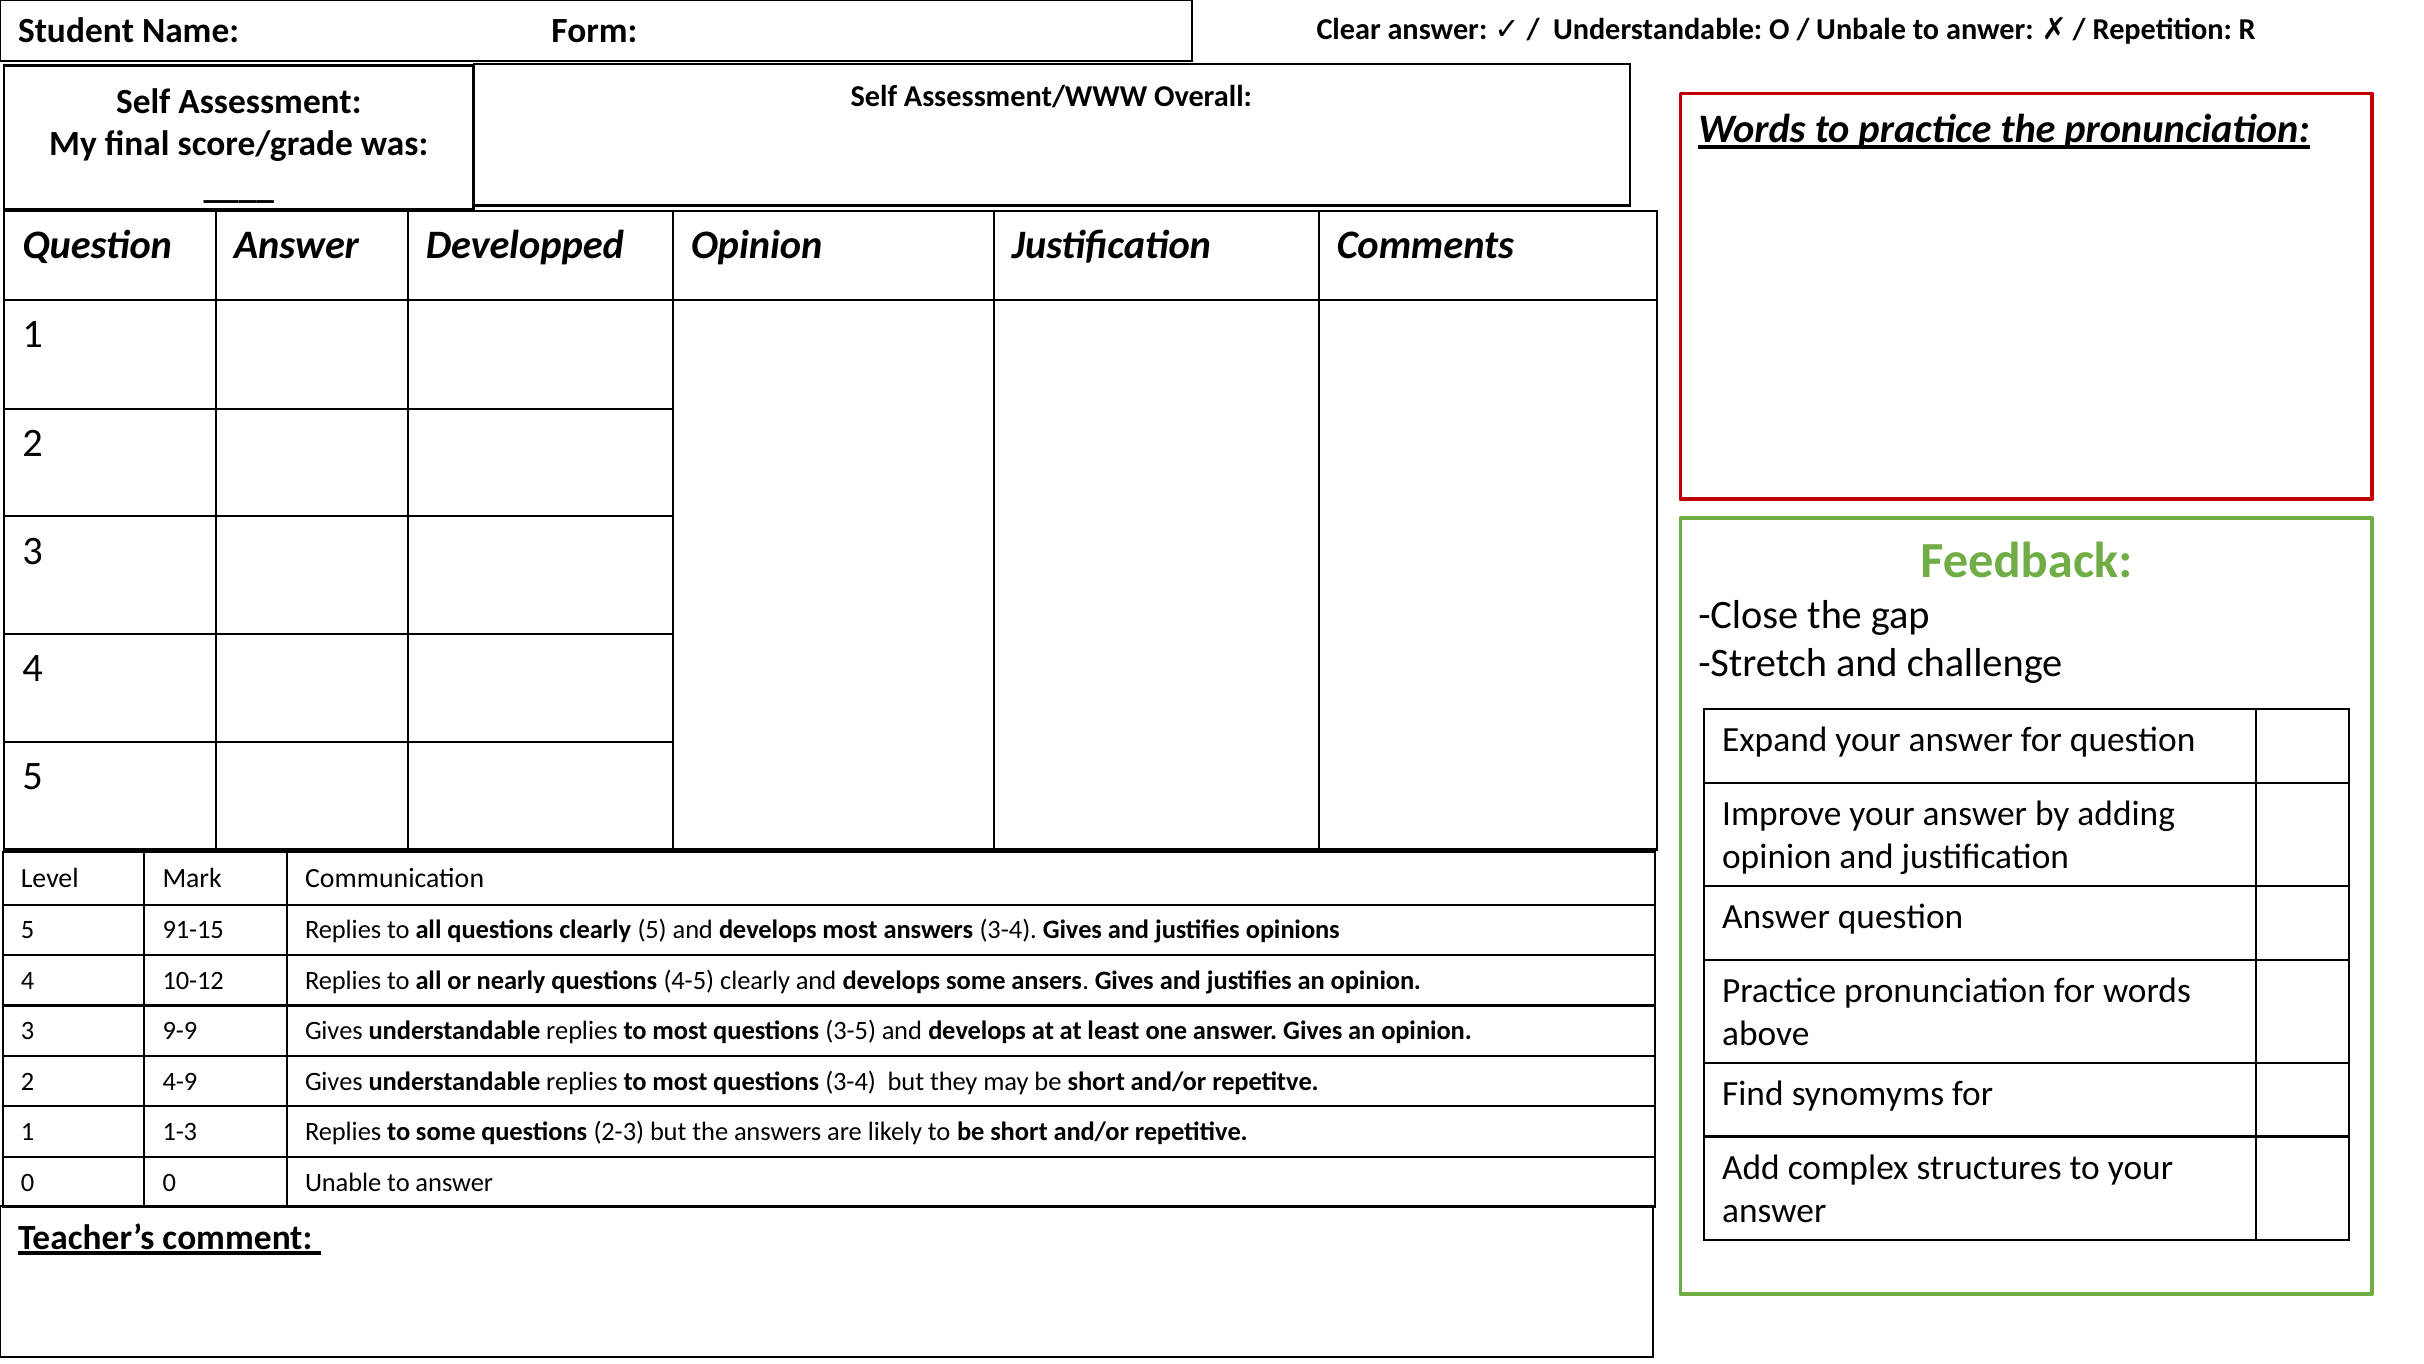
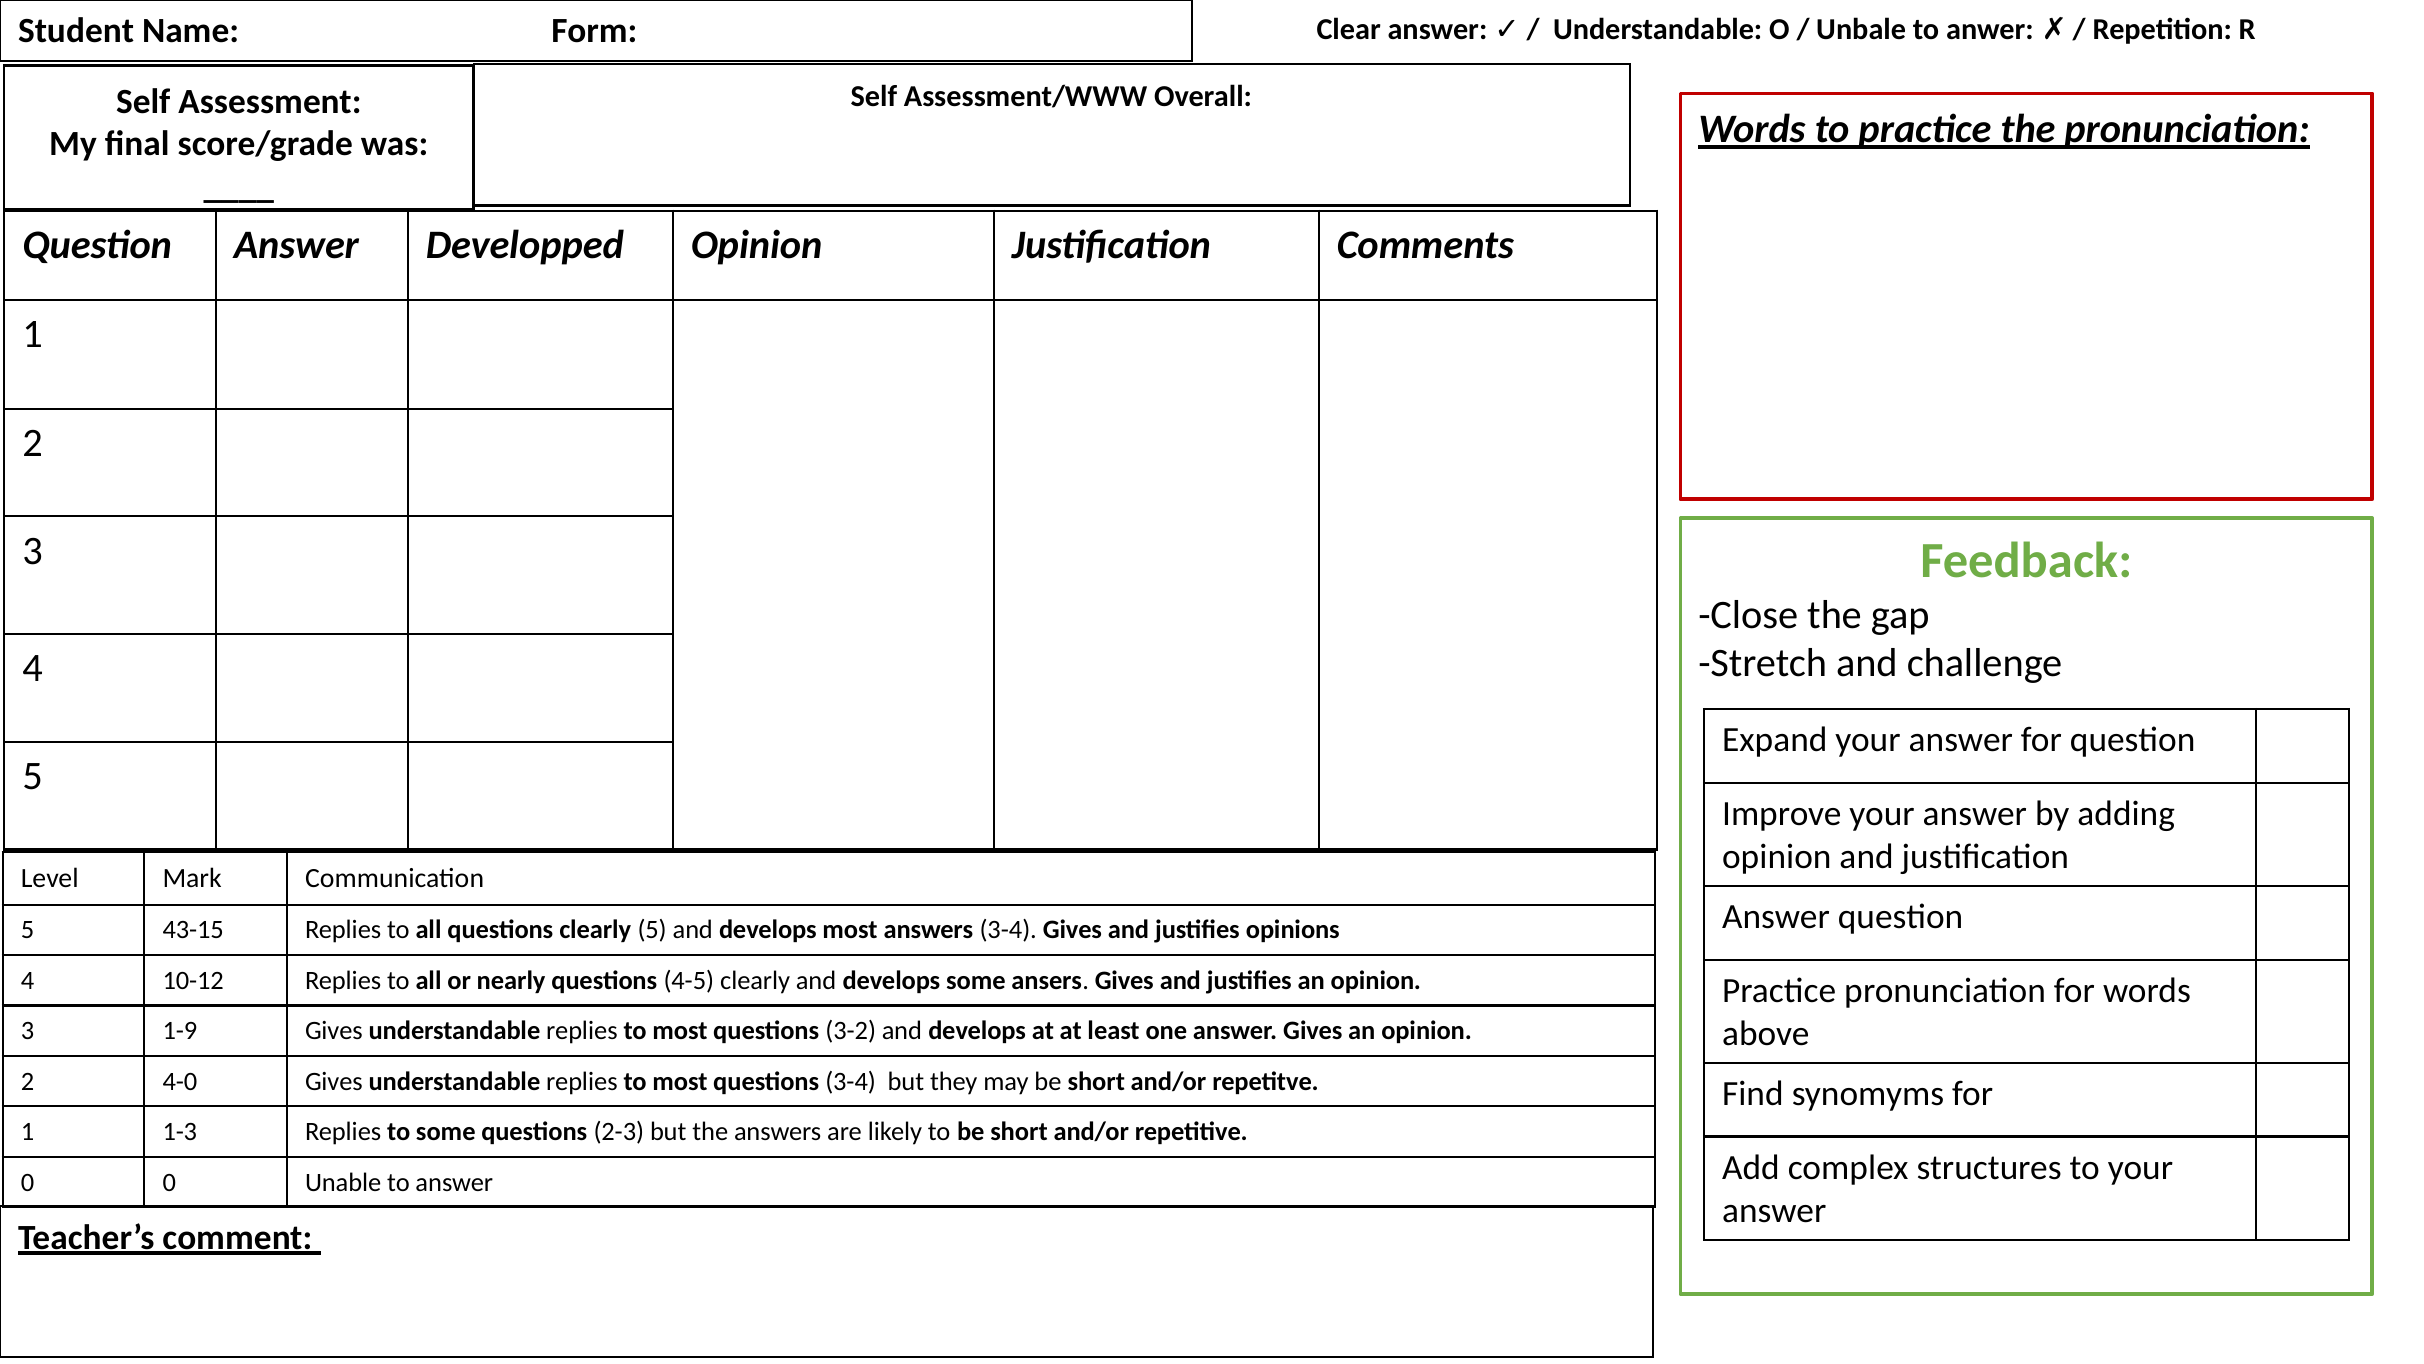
91-15: 91-15 -> 43-15
9-9: 9-9 -> 1-9
3-5: 3-5 -> 3-2
4-9: 4-9 -> 4-0
